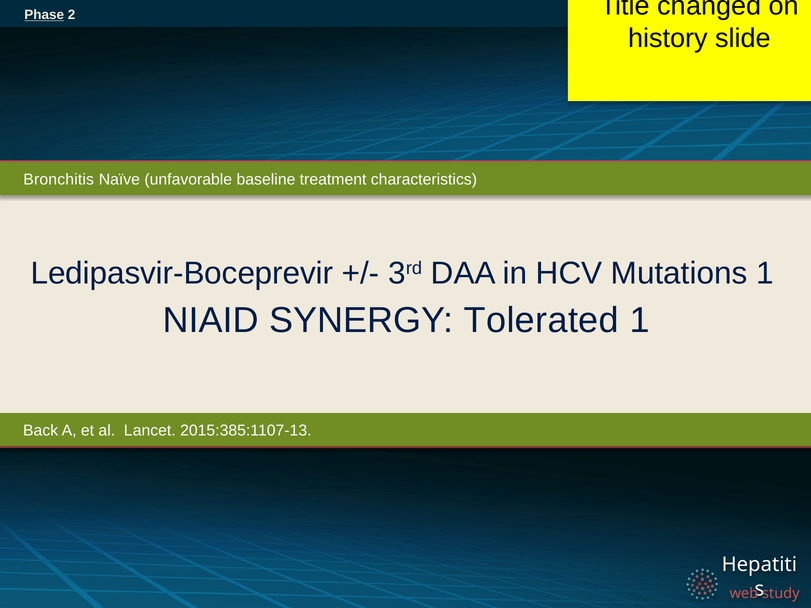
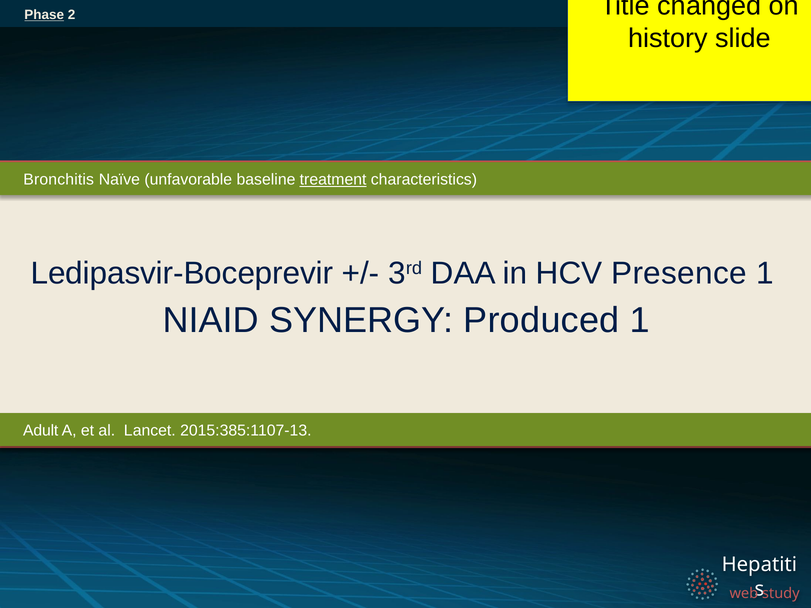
treatment underline: none -> present
Mutations: Mutations -> Presence
Tolerated: Tolerated -> Produced
Back: Back -> Adult
